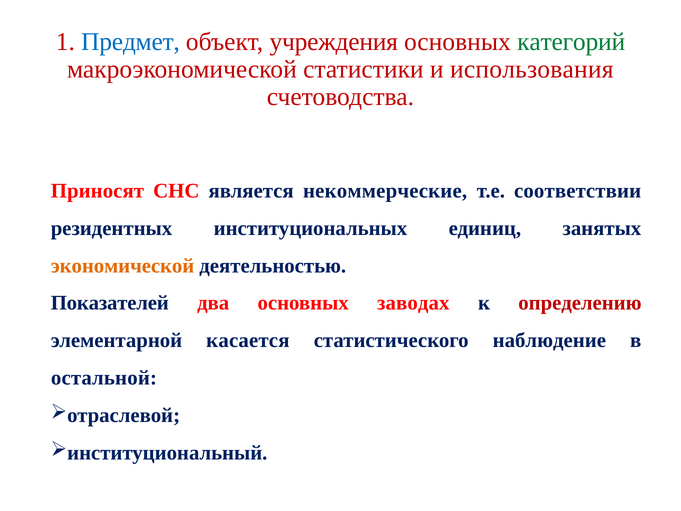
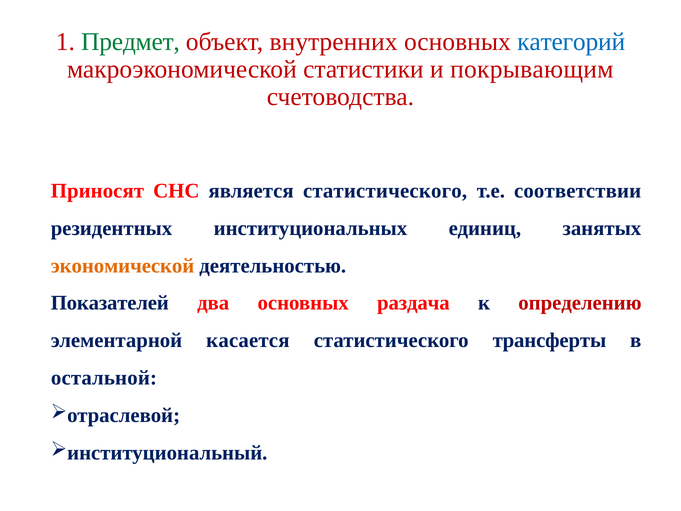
Предмет colour: blue -> green
учреждения: учреждения -> внутренних
категорий colour: green -> blue
использования: использования -> покрывающим
является некоммерческие: некоммерческие -> статистического
заводах: заводах -> раздача
наблюдение: наблюдение -> трансферты
